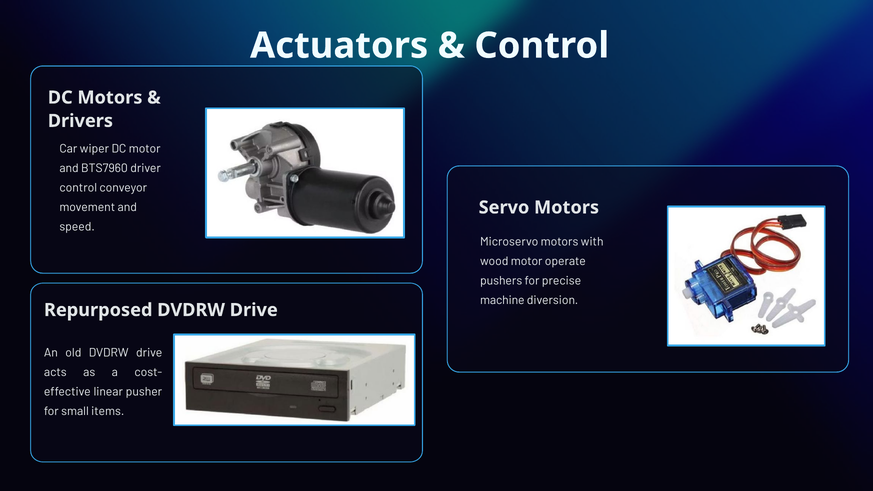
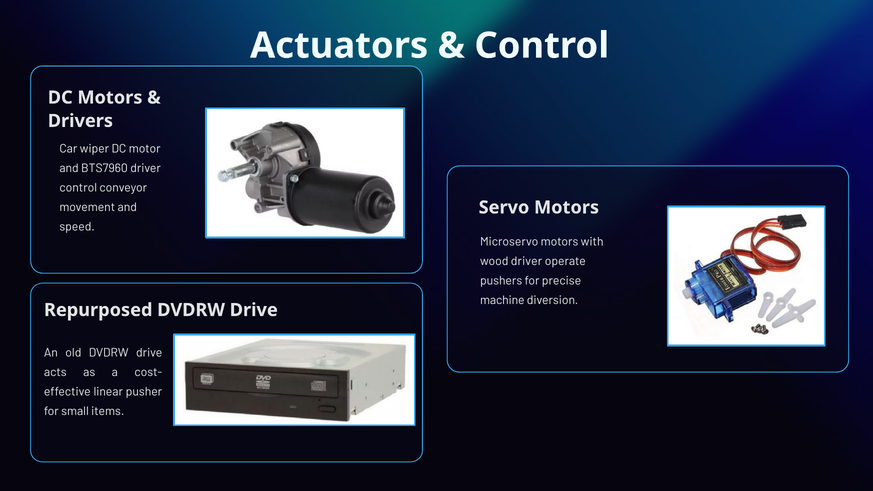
wood motor: motor -> driver
